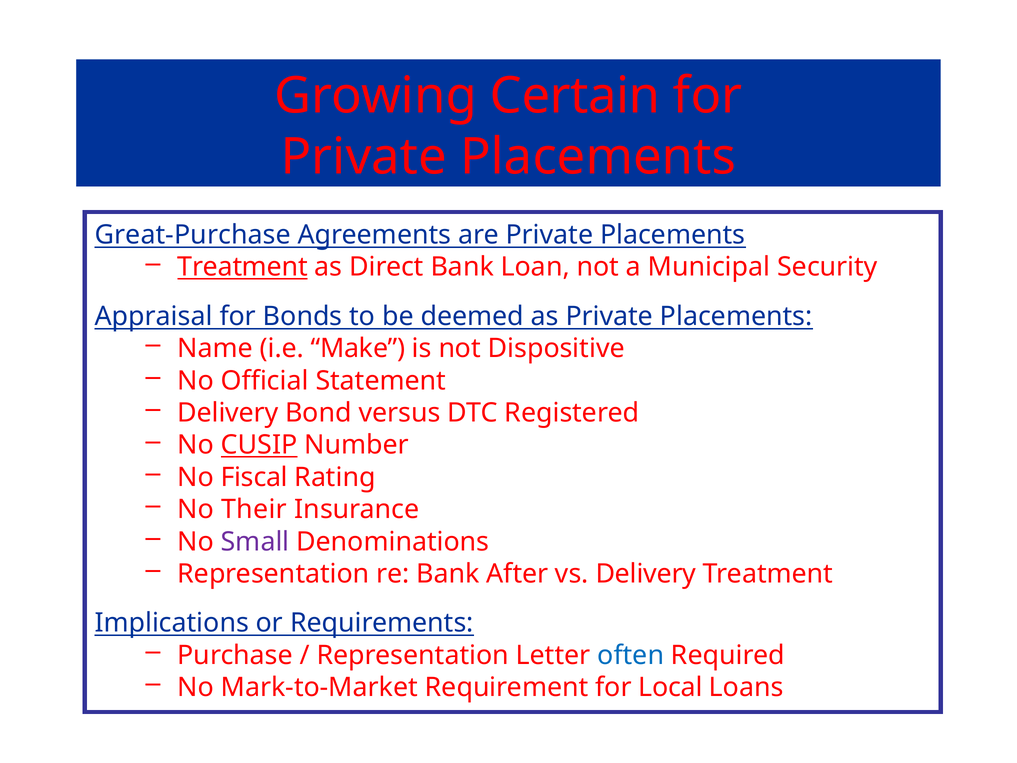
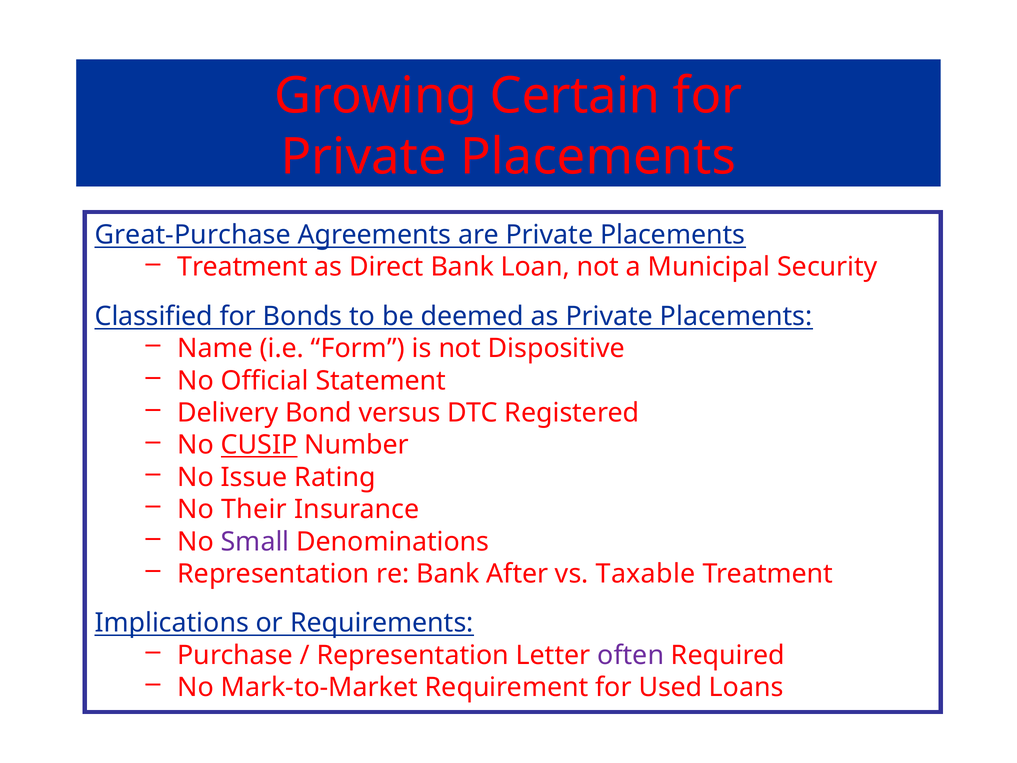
Treatment at (243, 267) underline: present -> none
Appraisal: Appraisal -> Classified
Make: Make -> Form
Fiscal: Fiscal -> Issue
vs Delivery: Delivery -> Taxable
often colour: blue -> purple
Local: Local -> Used
